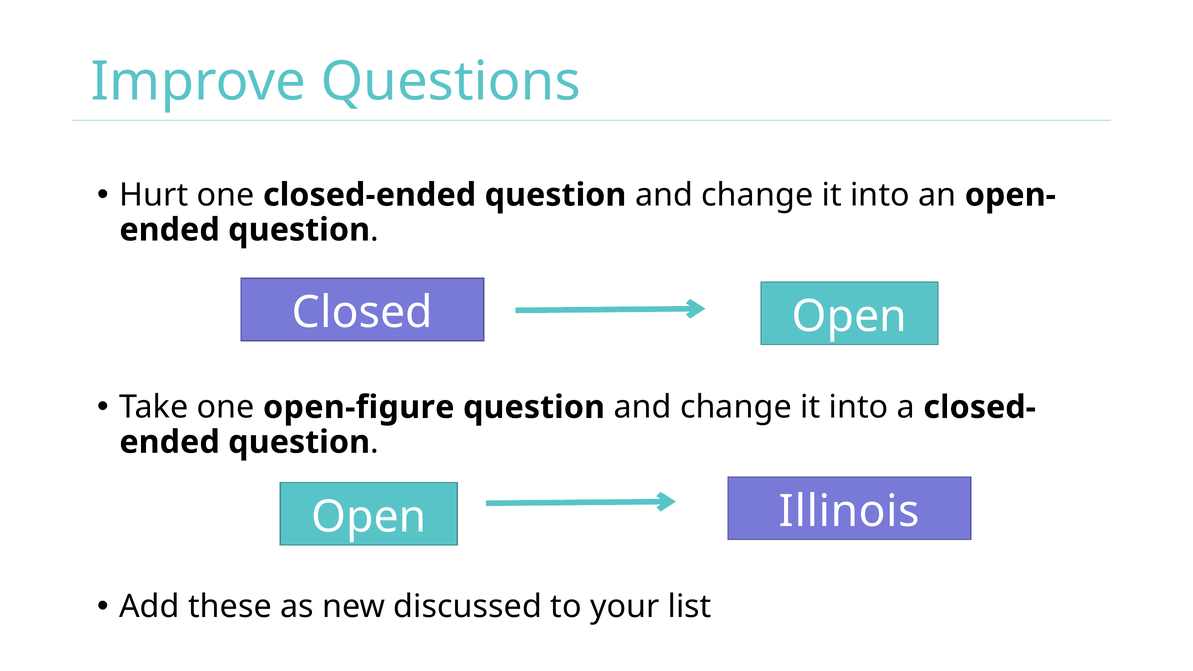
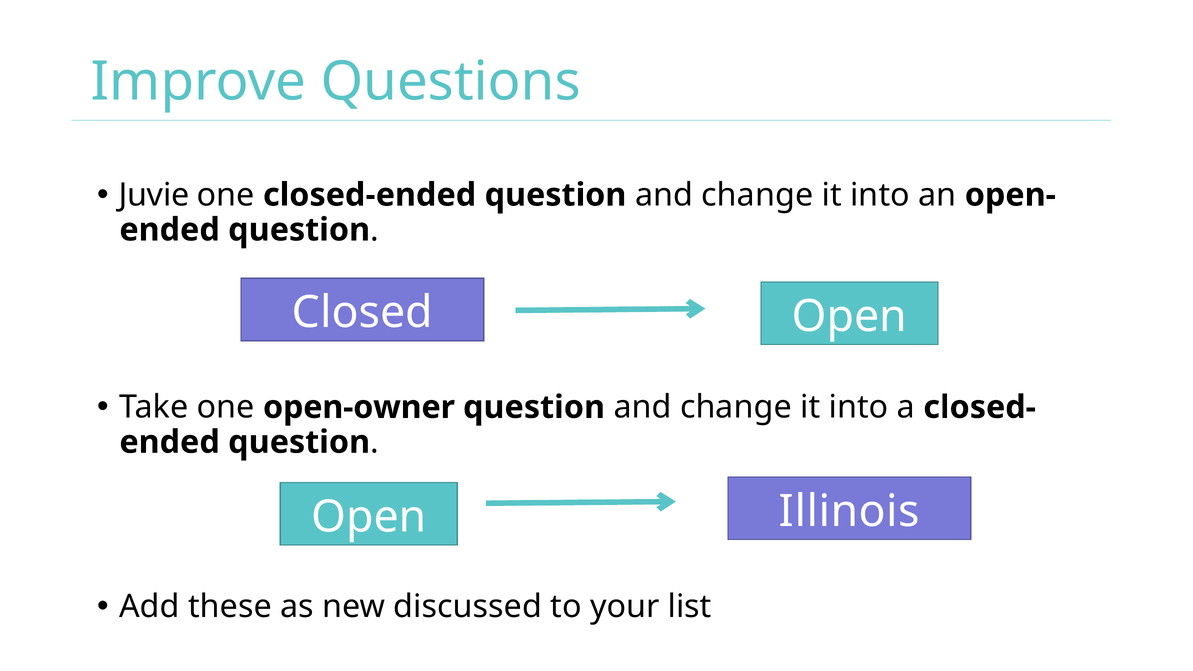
Hurt: Hurt -> Juvie
open-figure: open-figure -> open-owner
